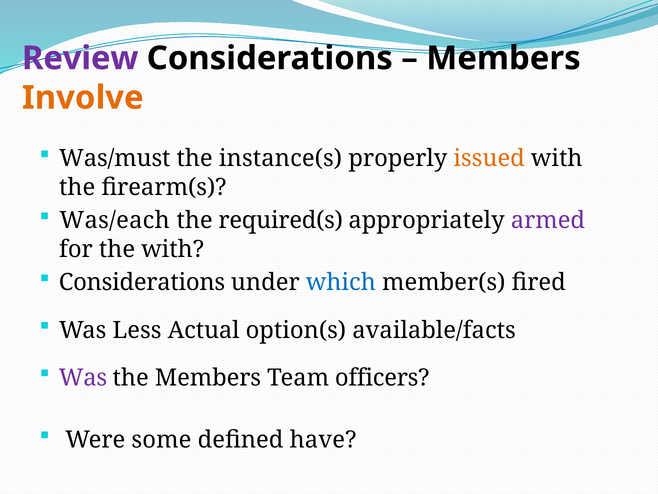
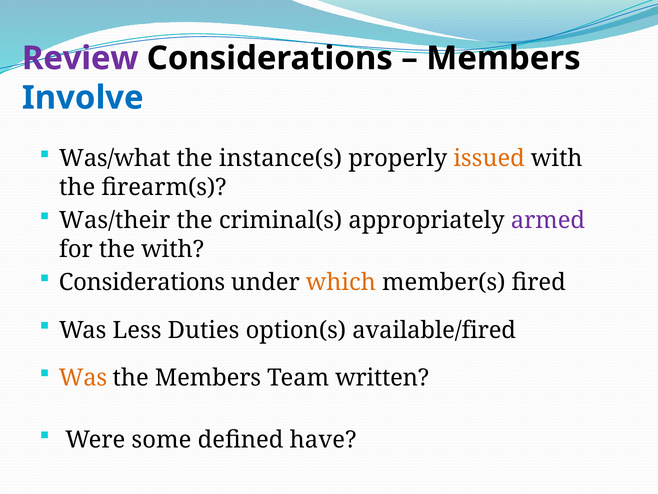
Involve colour: orange -> blue
Was/must: Was/must -> Was/what
Was/each: Was/each -> Was/their
required(s: required(s -> criminal(s
which colour: blue -> orange
Actual: Actual -> Duties
available/facts: available/facts -> available/fired
Was at (83, 377) colour: purple -> orange
officers: officers -> written
